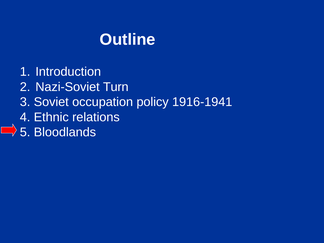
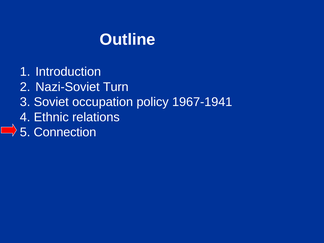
1916-1941: 1916-1941 -> 1967-1941
Bloodlands: Bloodlands -> Connection
